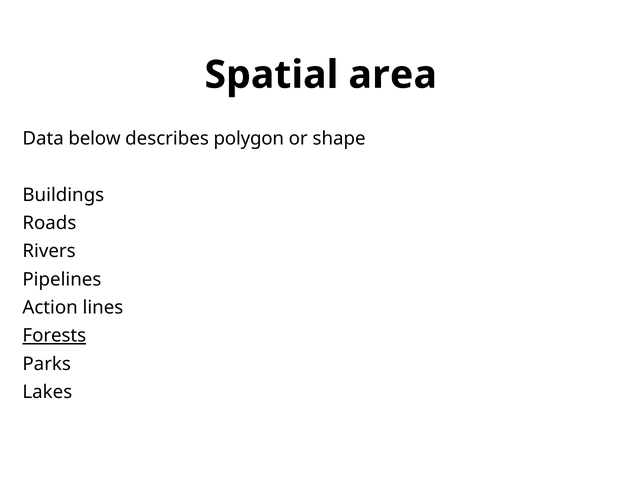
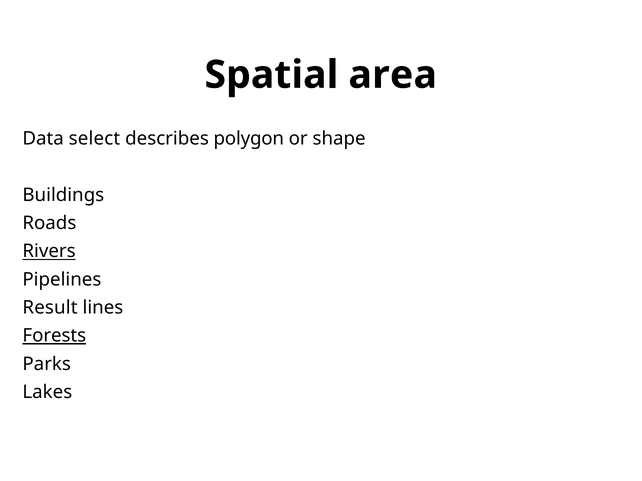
below: below -> select
Rivers underline: none -> present
Action: Action -> Result
